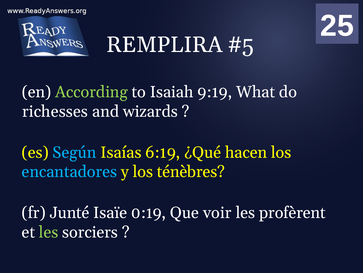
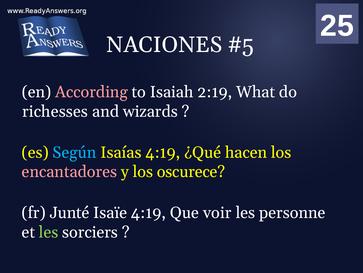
REMPLIRA: REMPLIRA -> NACIONES
According colour: light green -> pink
9:19: 9:19 -> 2:19
Isaías 6:19: 6:19 -> 4:19
encantadores colour: light blue -> pink
ténèbres: ténèbres -> oscurece
Isaïe 0:19: 0:19 -> 4:19
profèrent: profèrent -> personne
